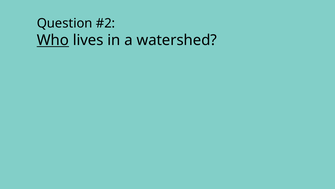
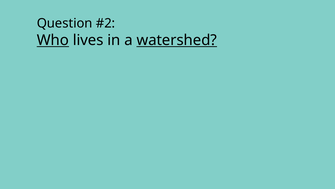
watershed underline: none -> present
